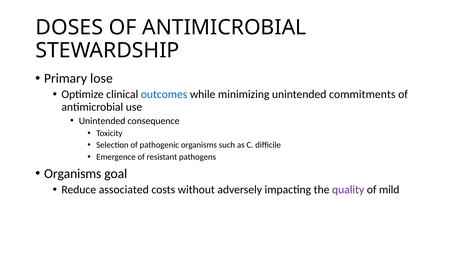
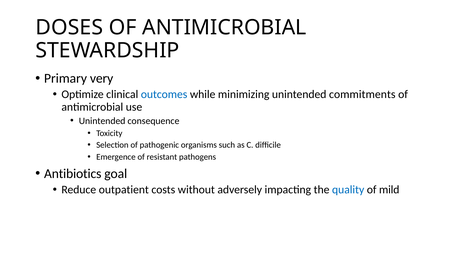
lose: lose -> very
Organisms at (73, 174): Organisms -> Antibiotics
associated: associated -> outpatient
quality colour: purple -> blue
